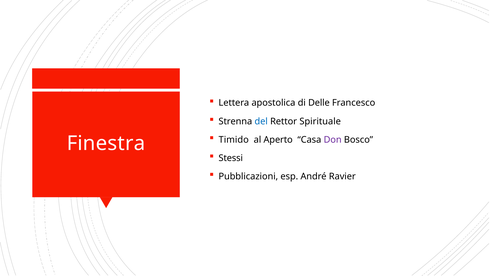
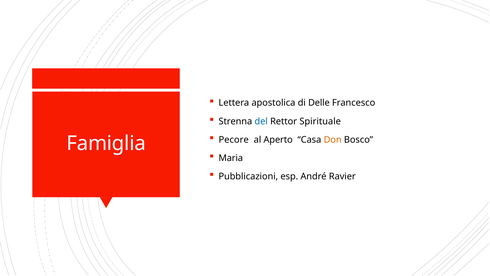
Timido: Timido -> Pecore
Don colour: purple -> orange
Finestra: Finestra -> Famiglia
Stessi: Stessi -> Maria
